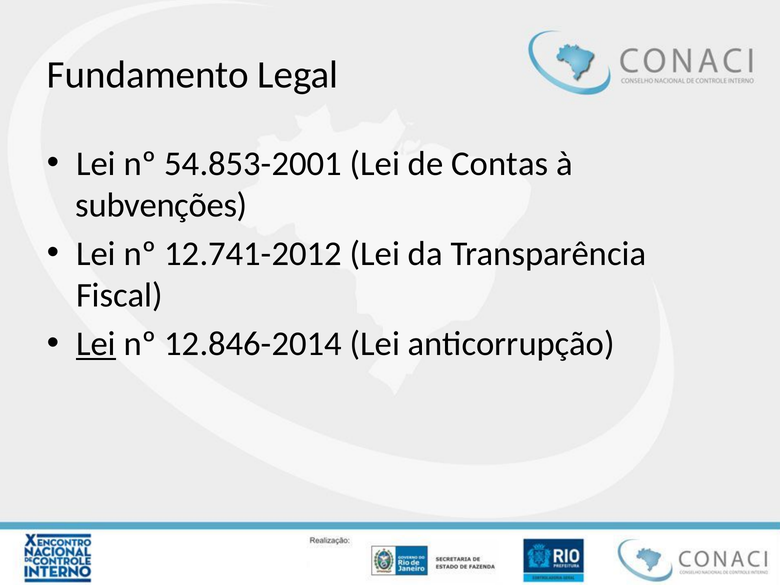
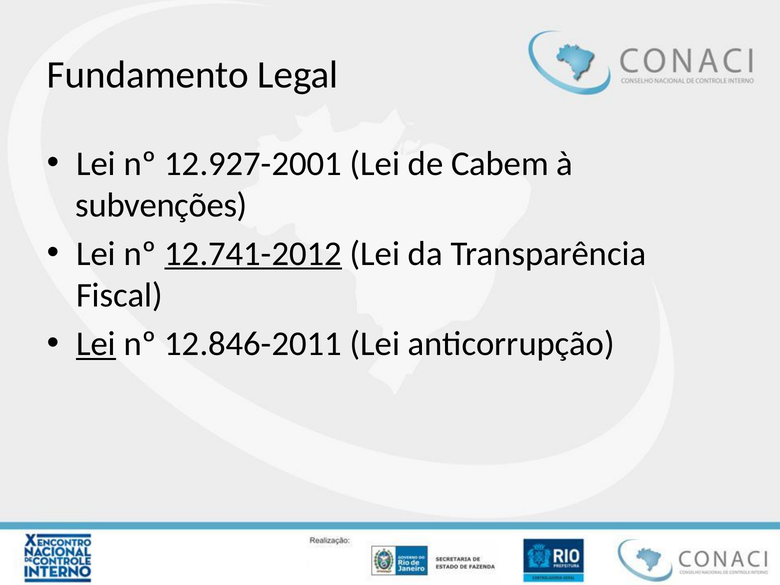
54.853-2001: 54.853-2001 -> 12.927-2001
Contas: Contas -> Cabem
12.741-2012 underline: none -> present
12.846-2014: 12.846-2014 -> 12.846-2011
